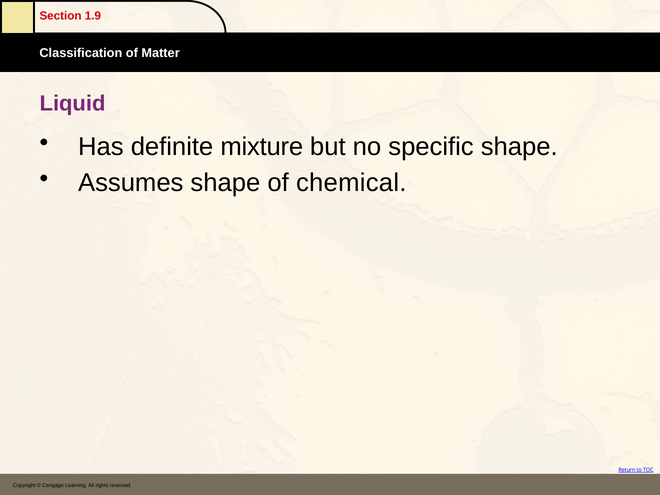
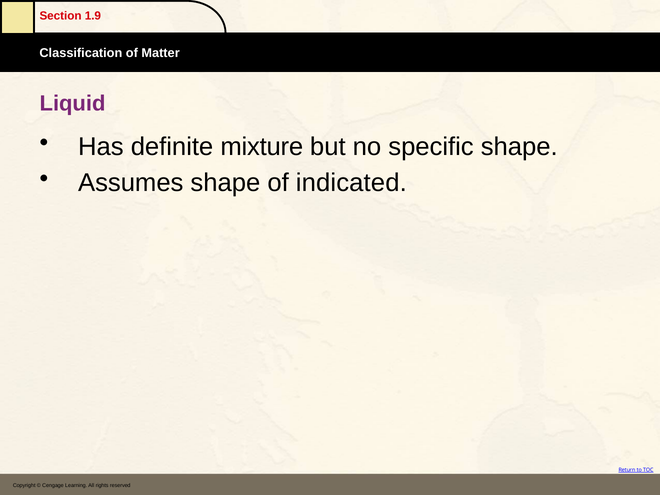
chemical: chemical -> indicated
